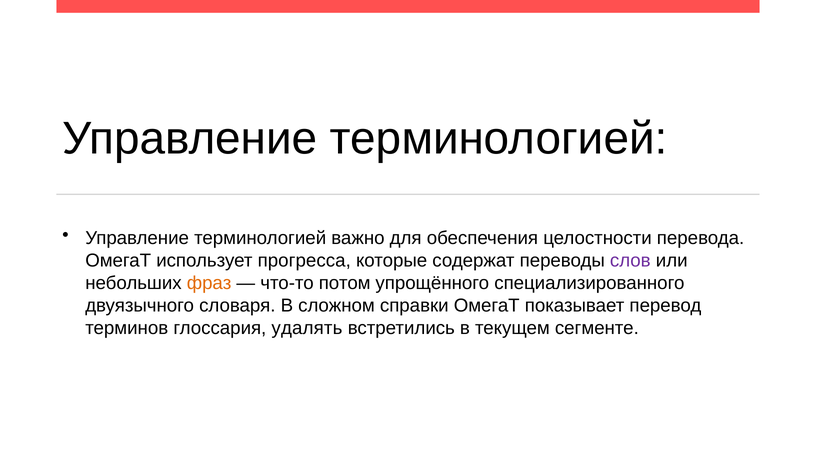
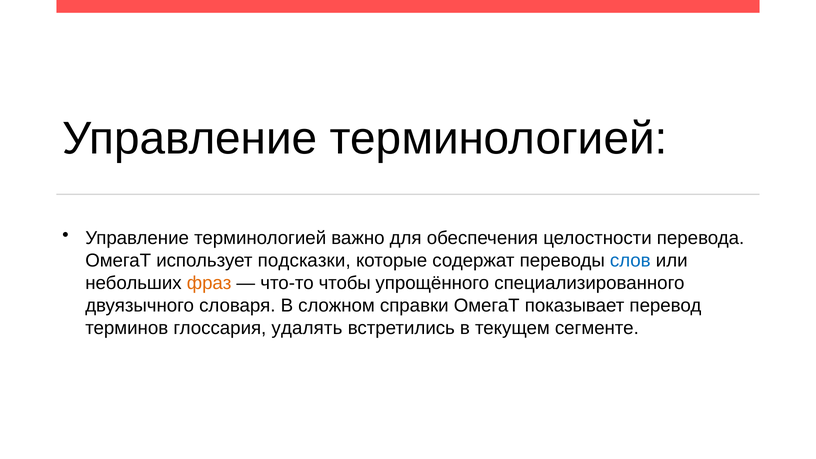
прогресса: прогресса -> подсказки
слов colour: purple -> blue
потом: потом -> чтобы
